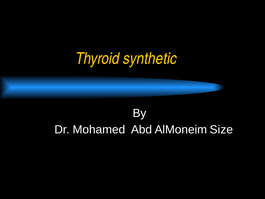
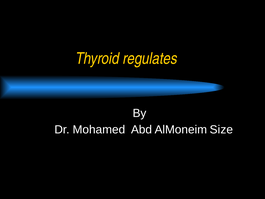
synthetic: synthetic -> regulates
